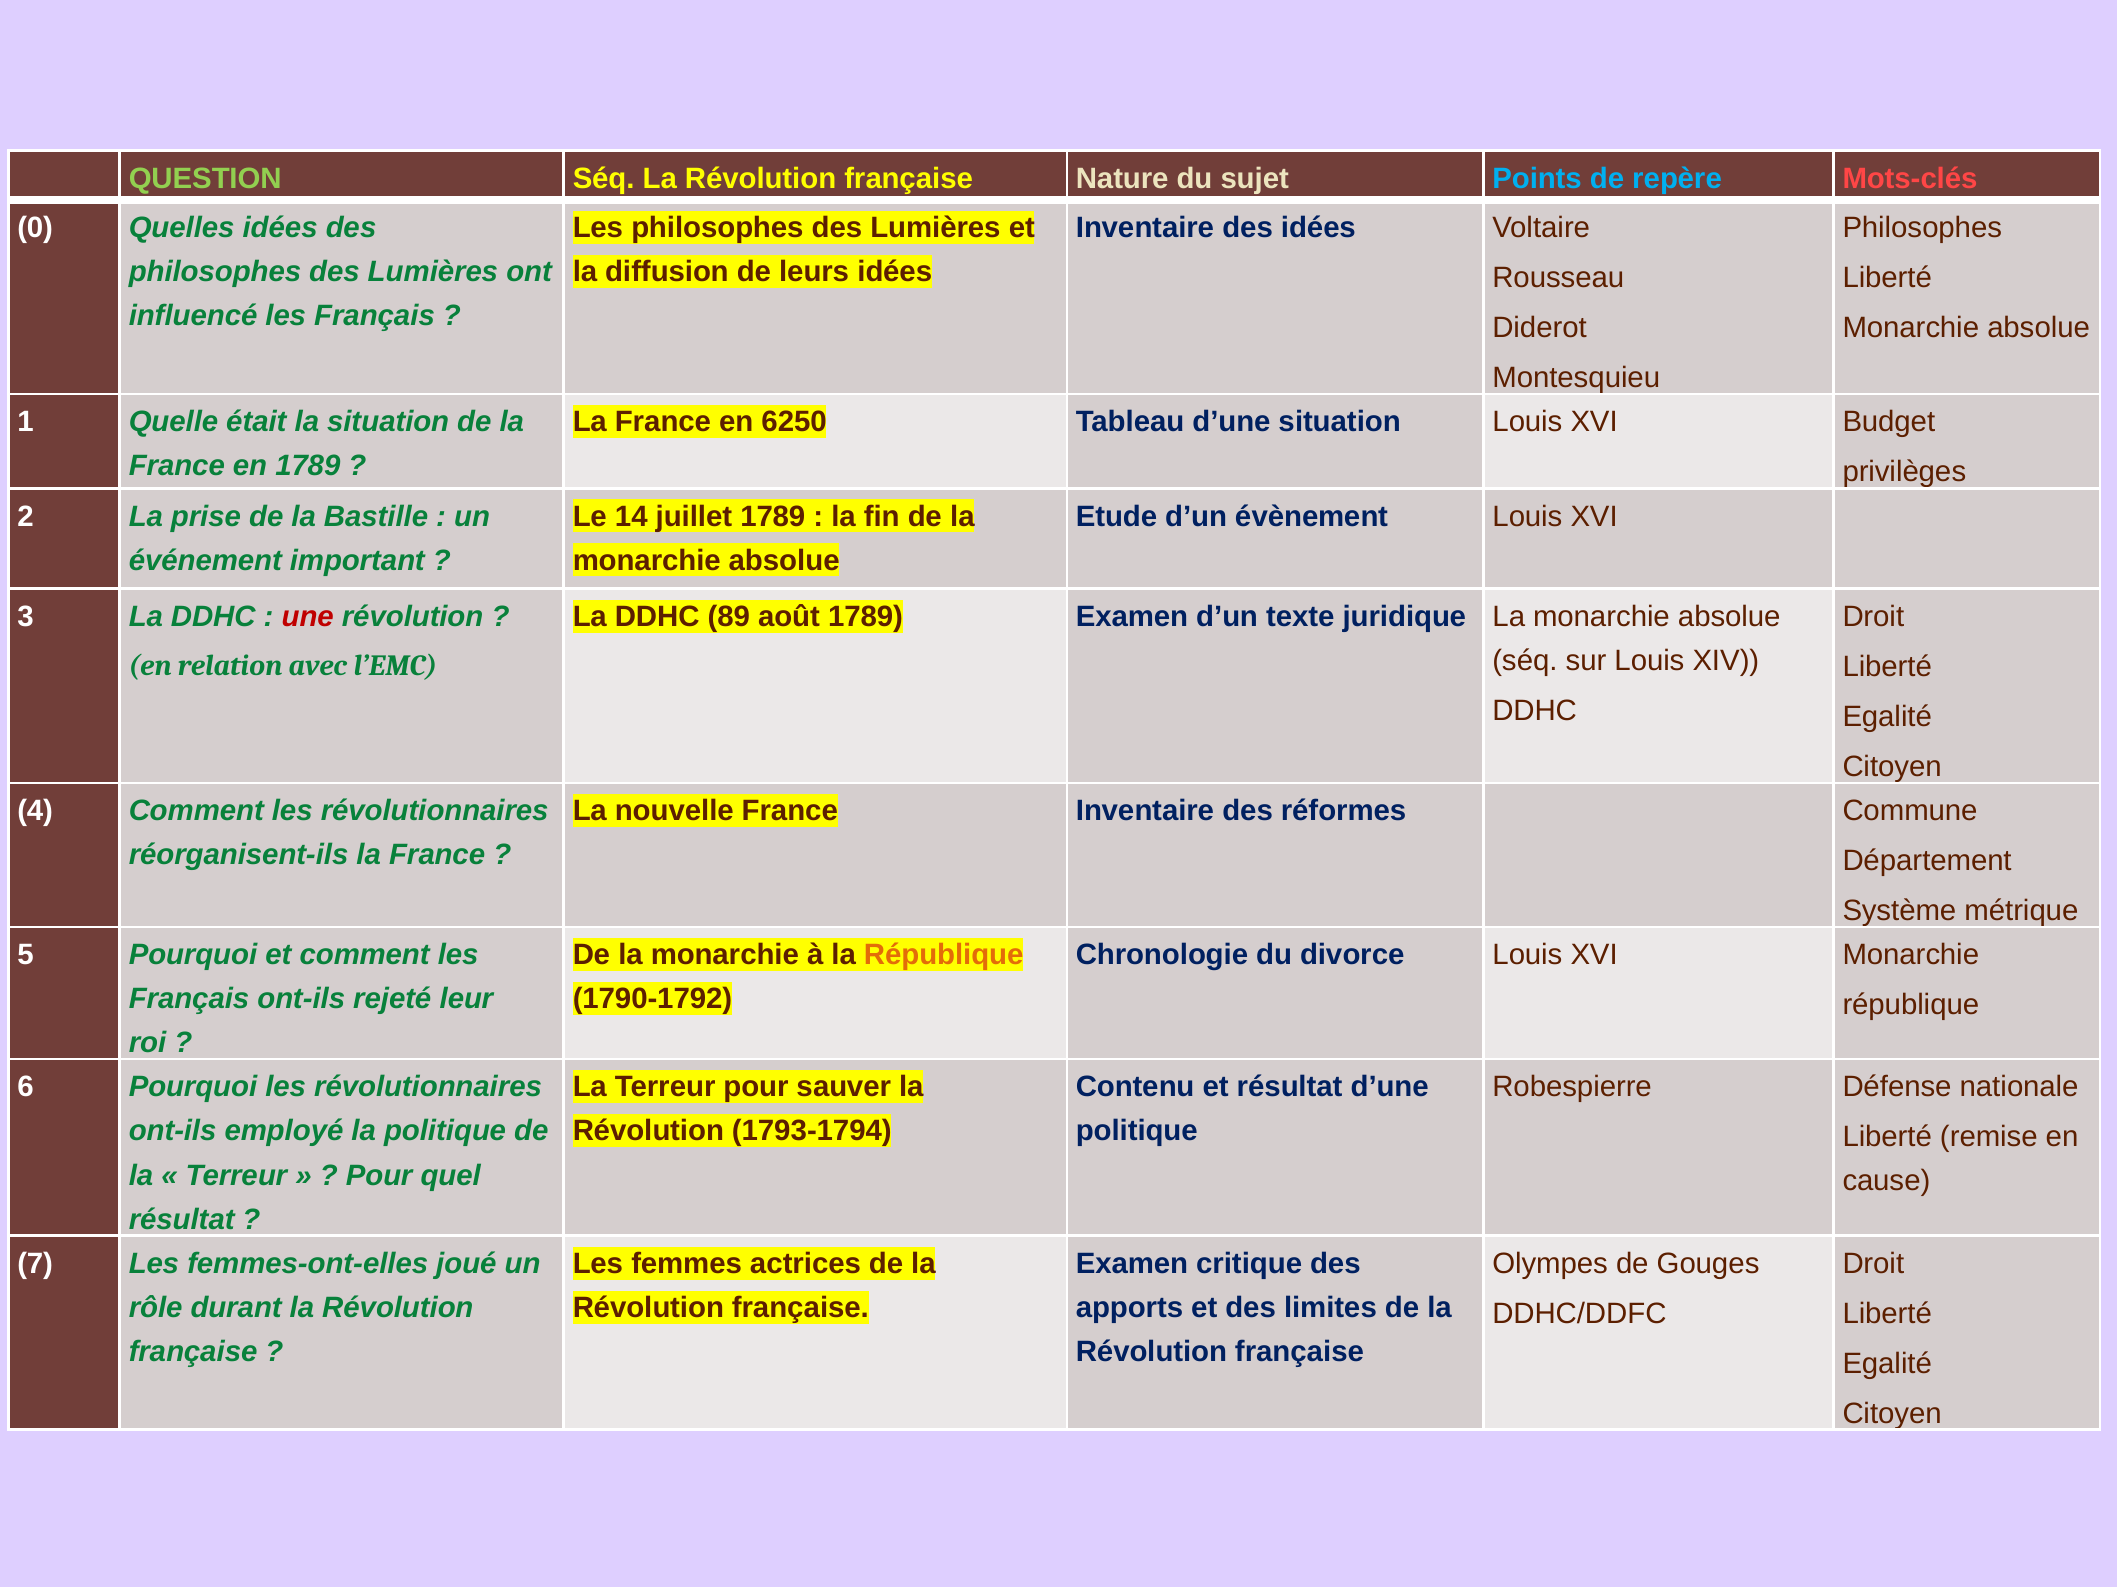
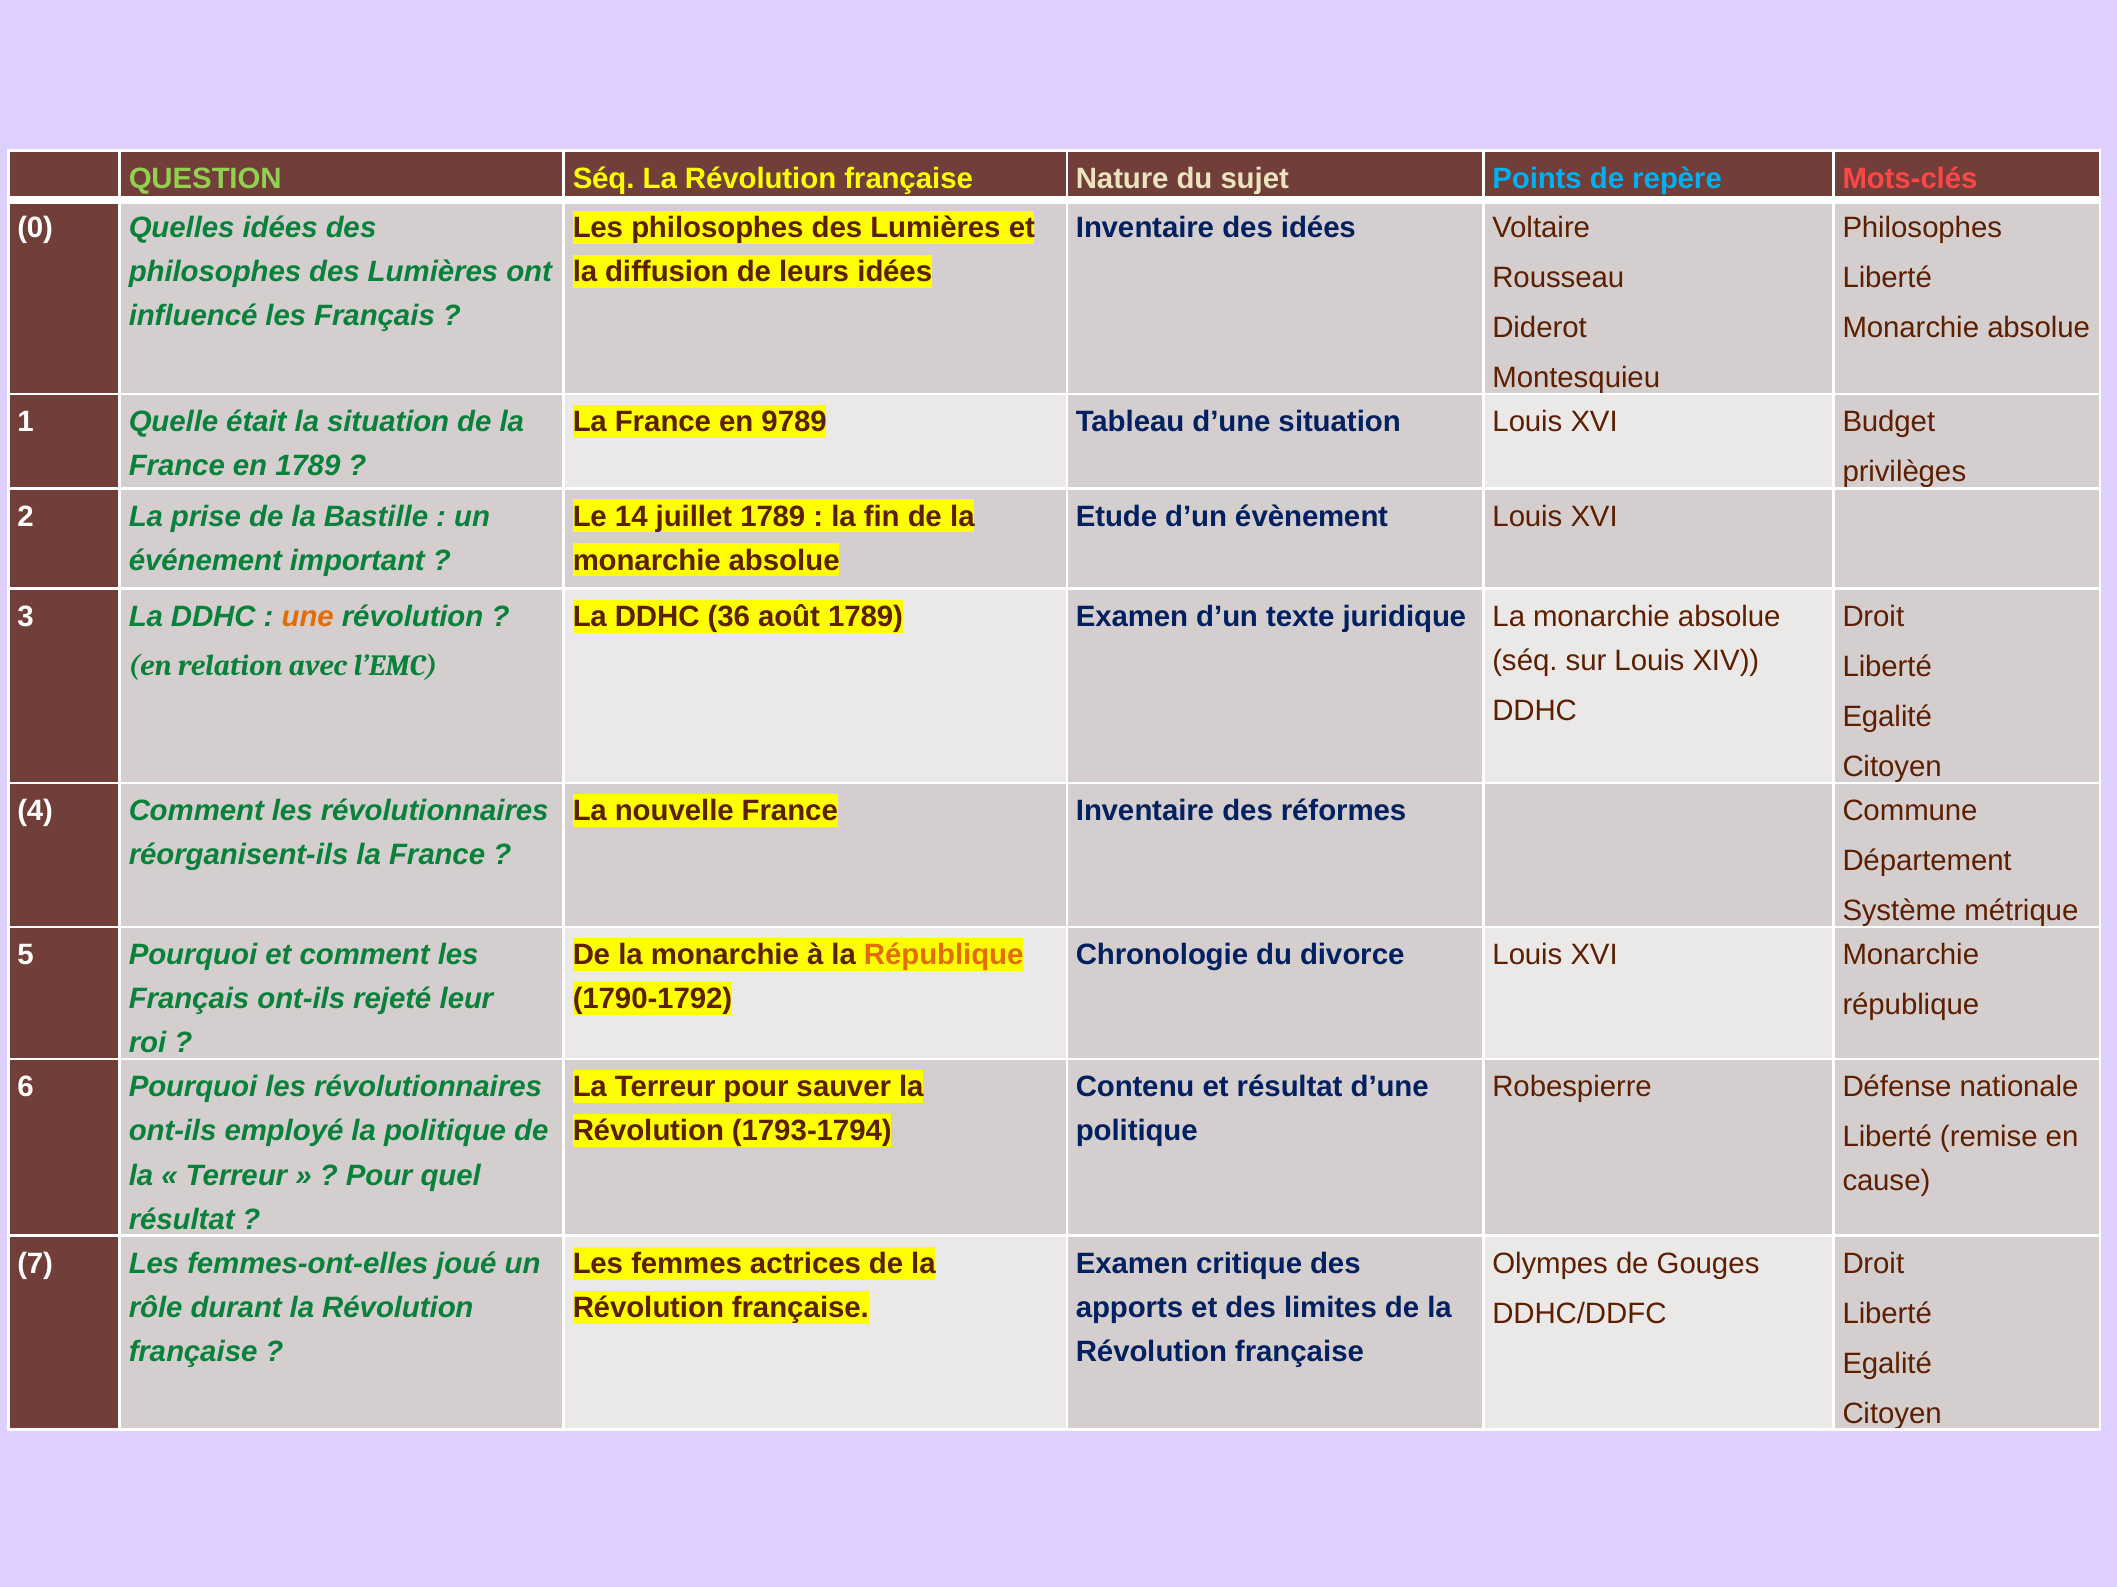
6250: 6250 -> 9789
une colour: red -> orange
89: 89 -> 36
